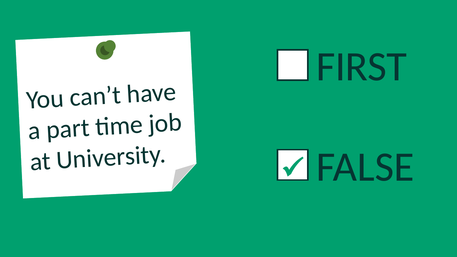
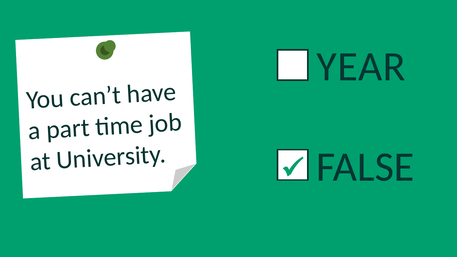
FIRST: FIRST -> YEAR
